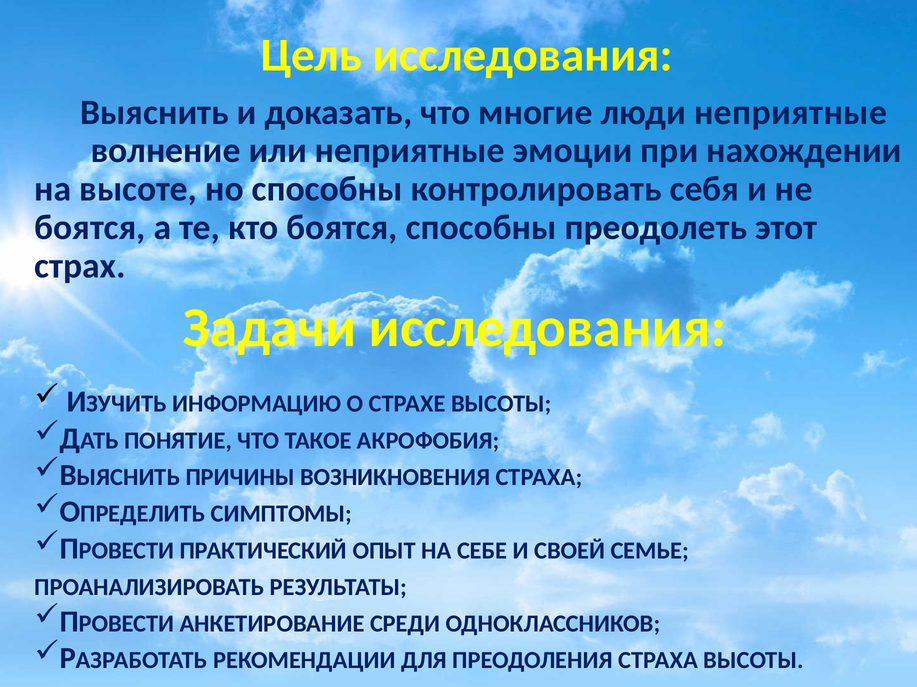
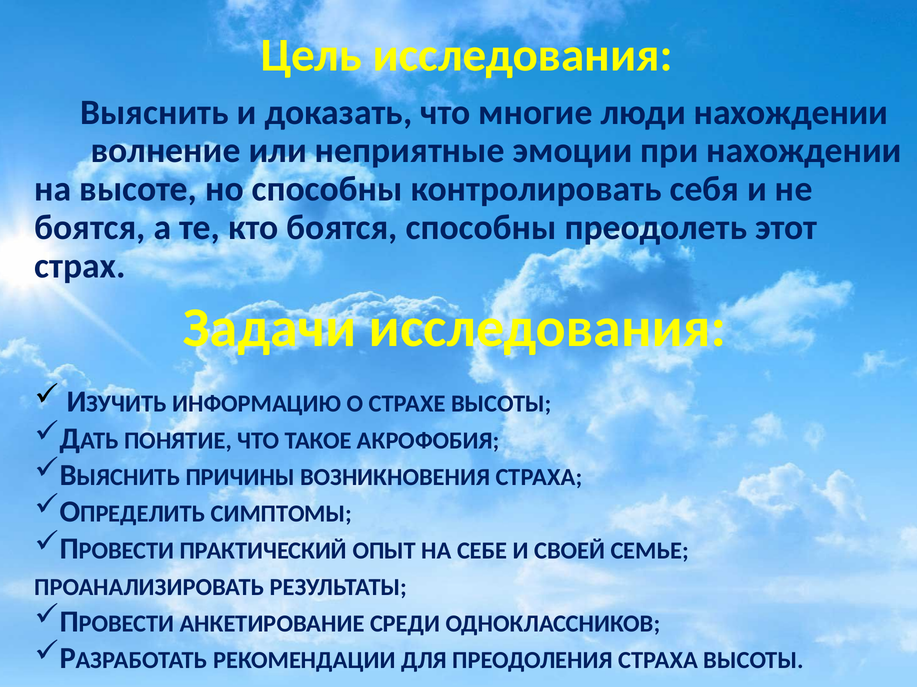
люди неприятные: неприятные -> нахождении
